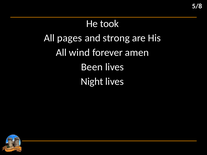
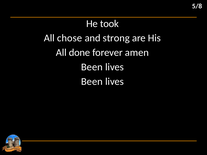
pages: pages -> chose
wind: wind -> done
Night at (92, 82): Night -> Been
